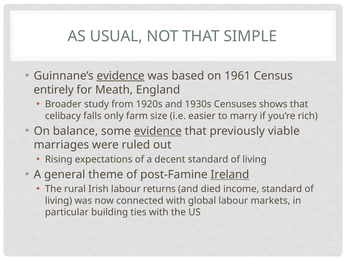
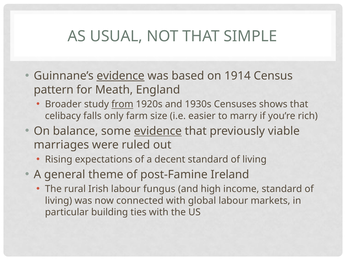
1961: 1961 -> 1914
entirely: entirely -> pattern
from underline: none -> present
Ireland underline: present -> none
returns: returns -> fungus
died: died -> high
